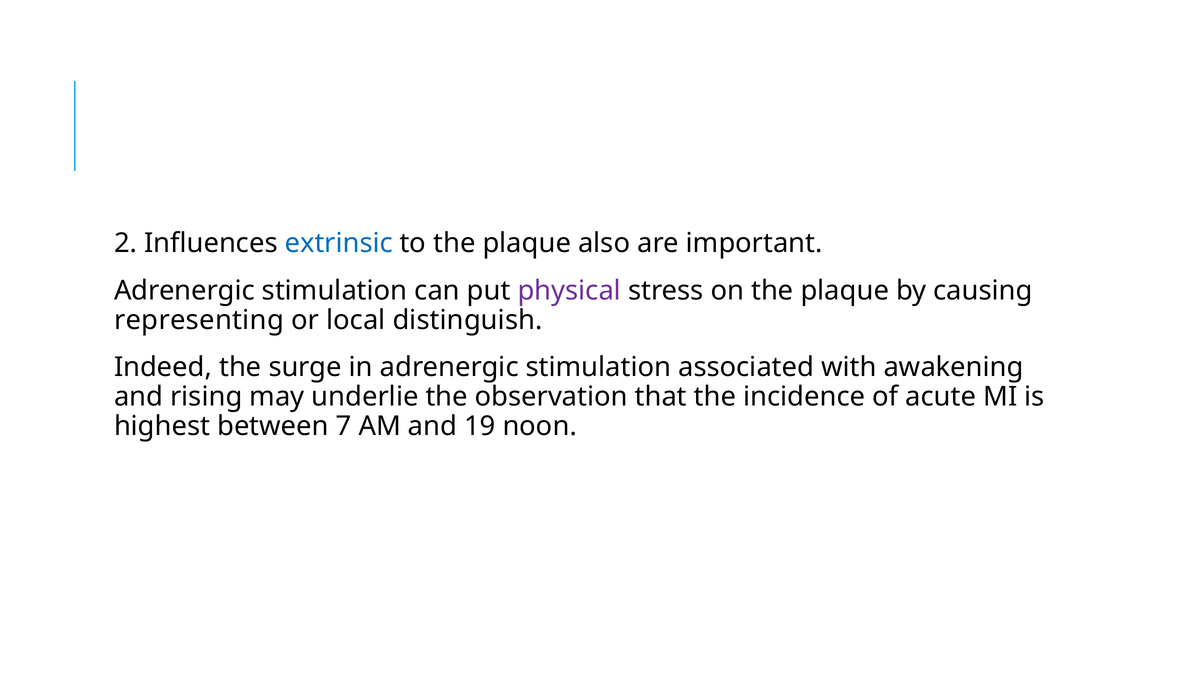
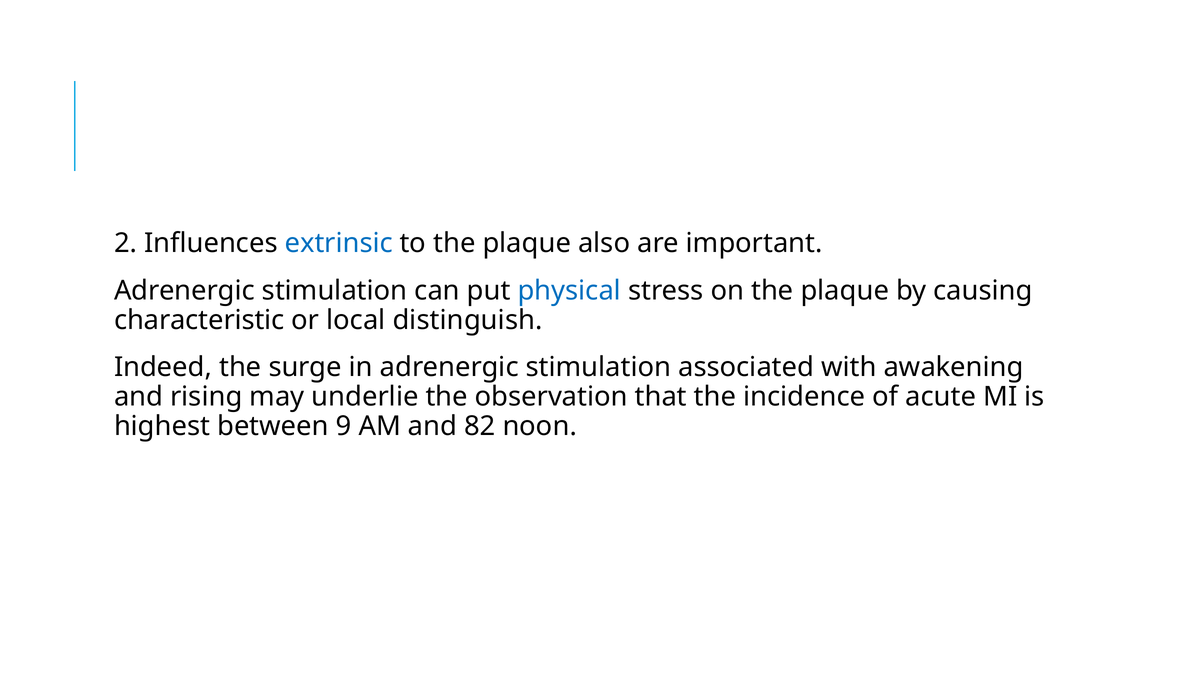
physical colour: purple -> blue
representing: representing -> characteristic
7: 7 -> 9
19: 19 -> 82
